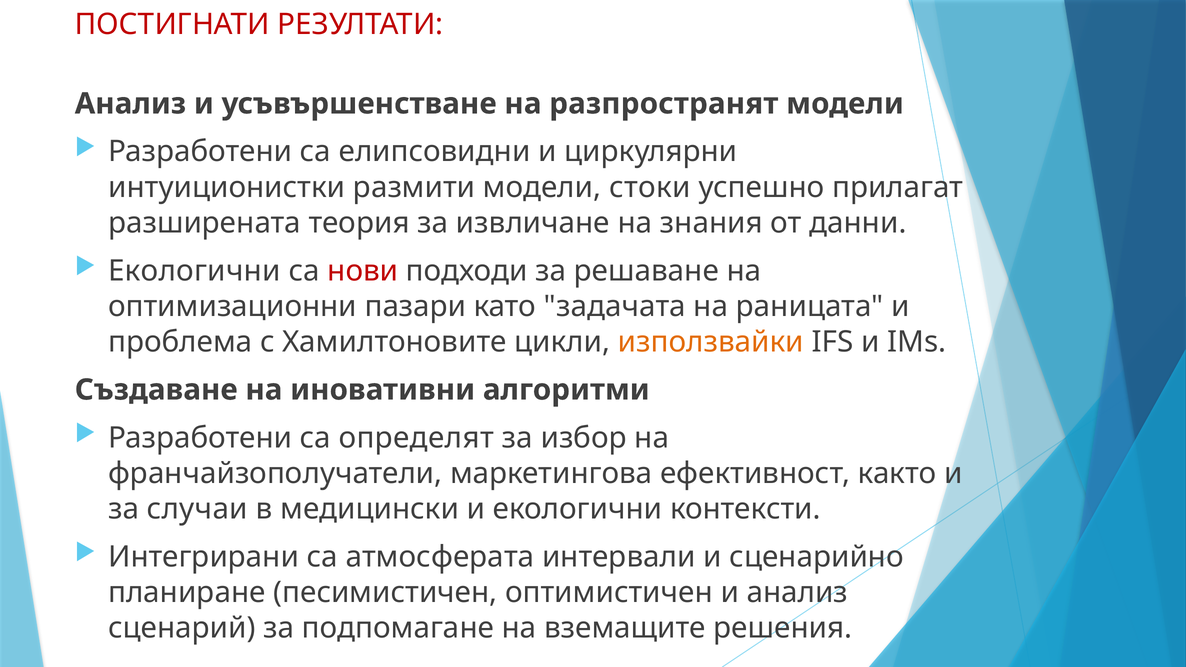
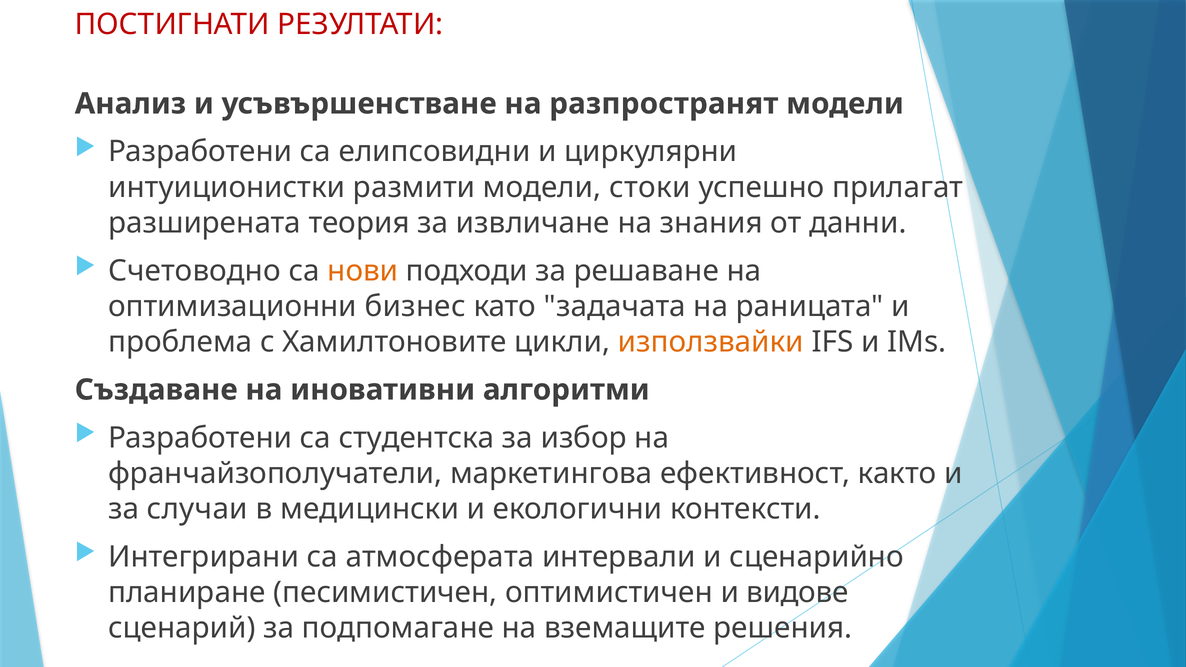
Екологични at (194, 271): Екологични -> Счетоводно
нови colour: red -> orange
пазари: пазари -> бизнес
определят: определят -> студентска
и анализ: анализ -> видове
